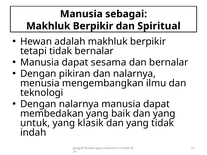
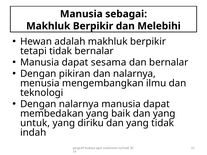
Spiritual: Spiritual -> Melebihi
klasik: klasik -> diriku
